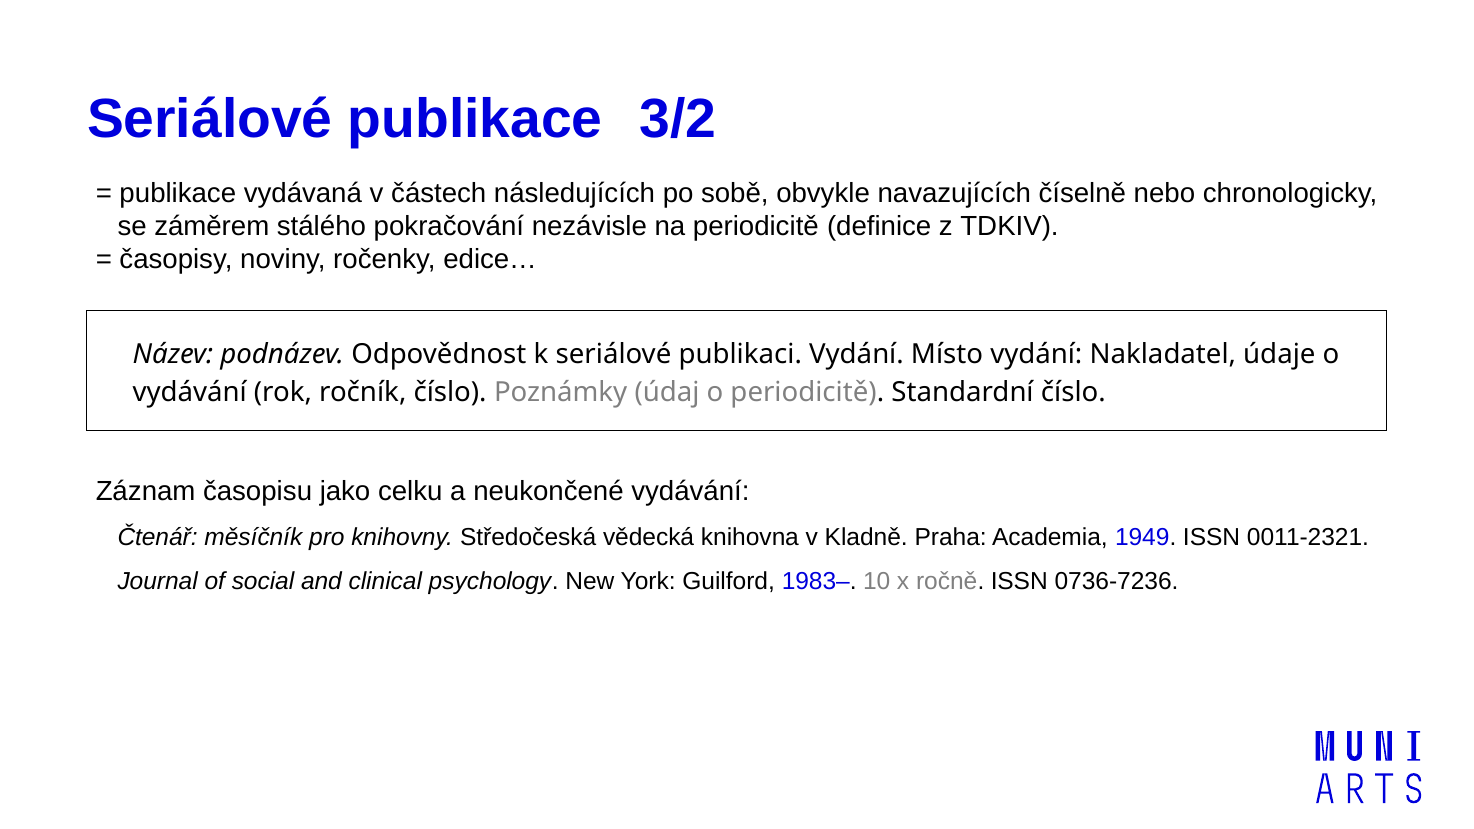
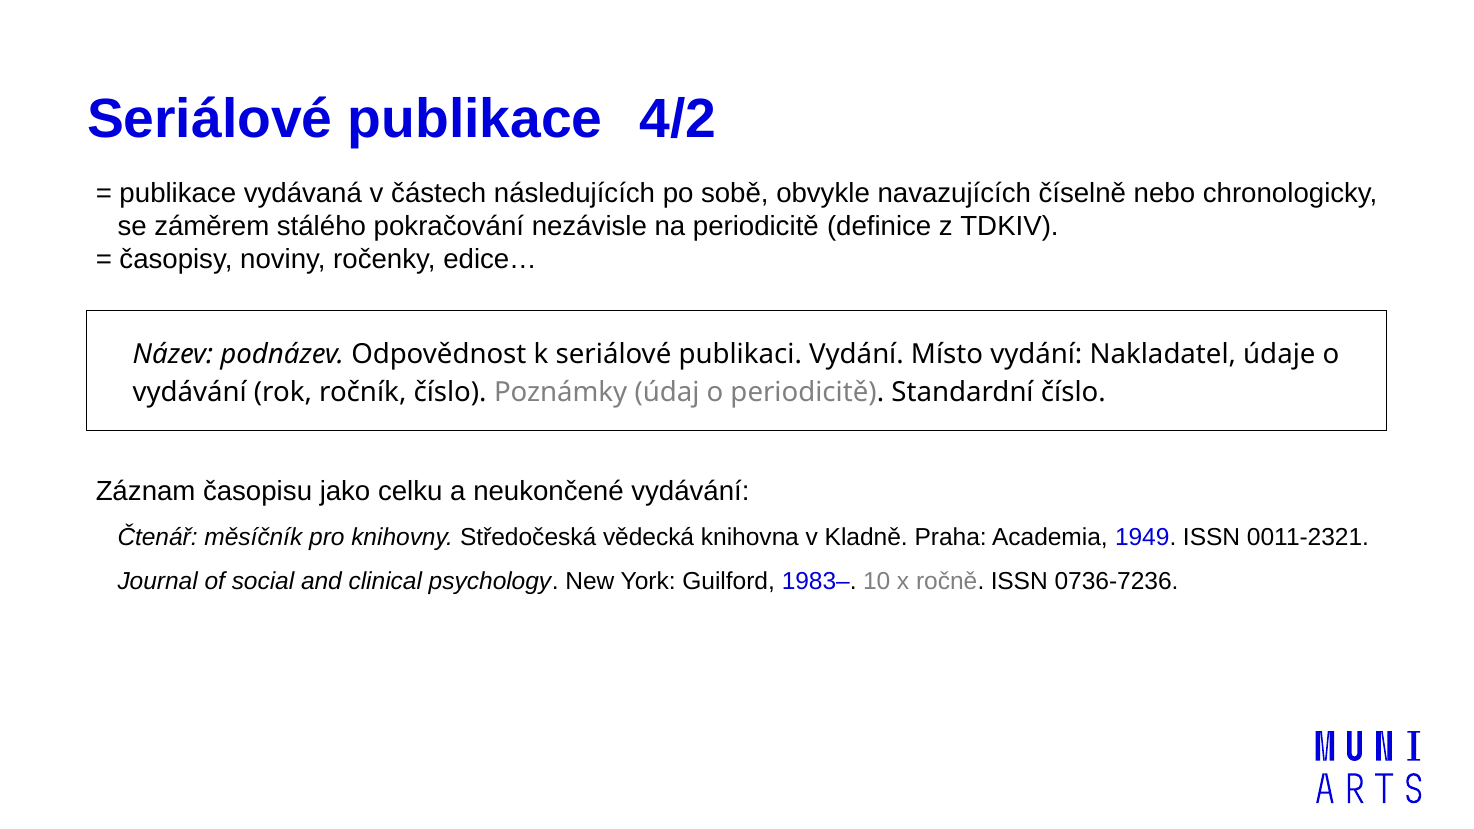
3/2: 3/2 -> 4/2
